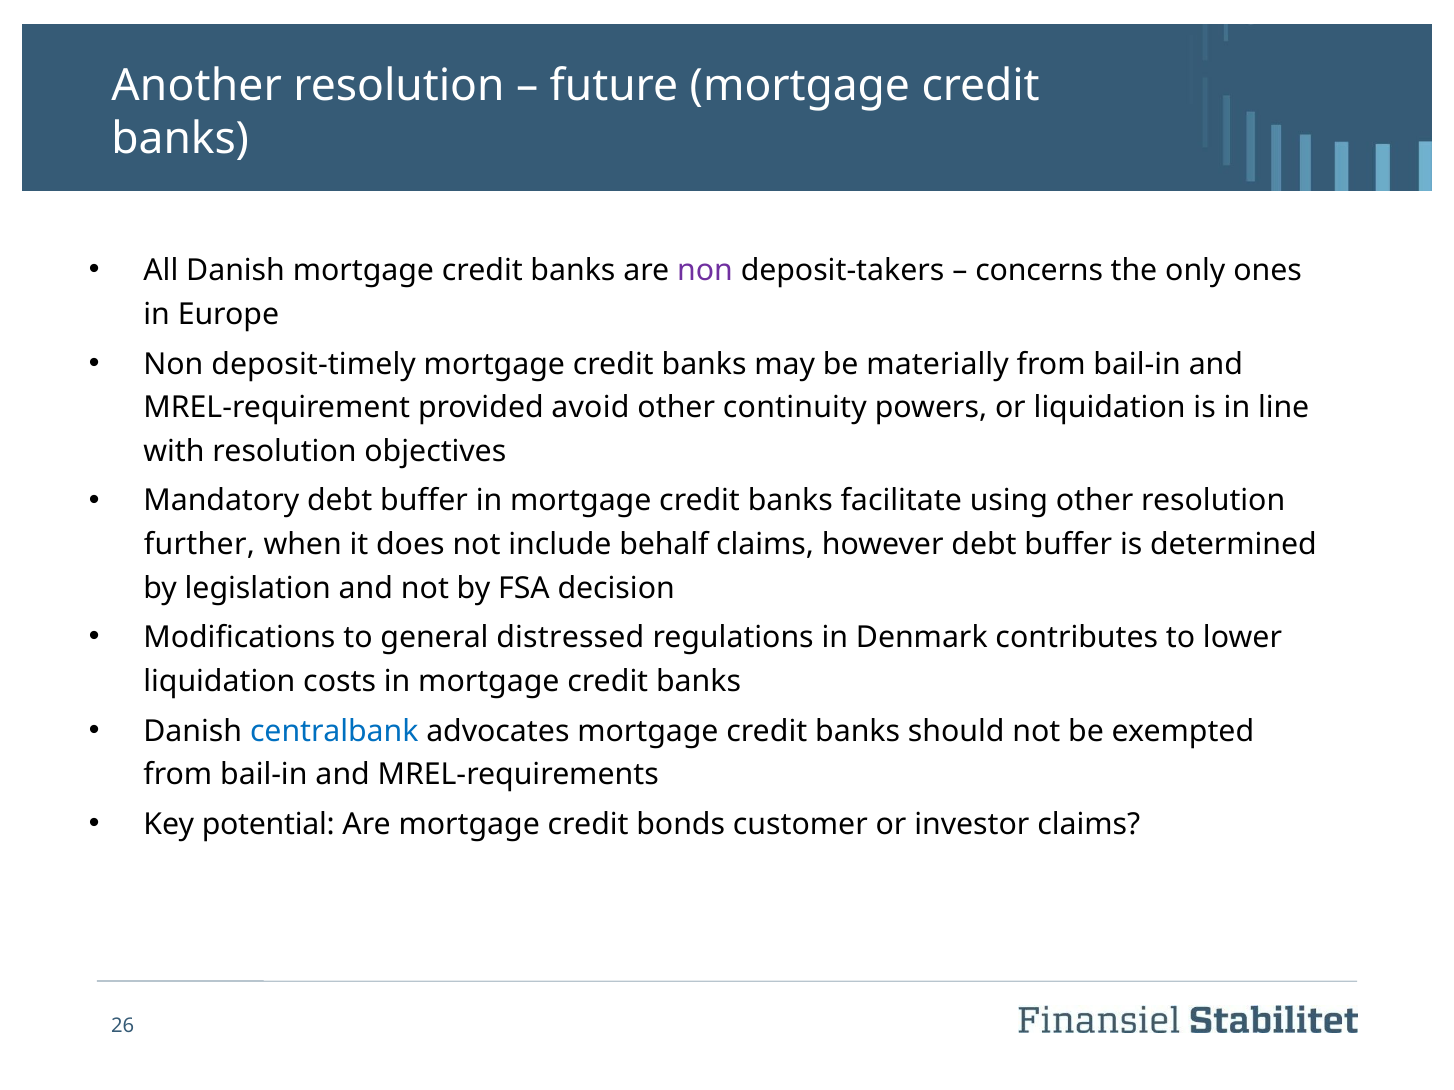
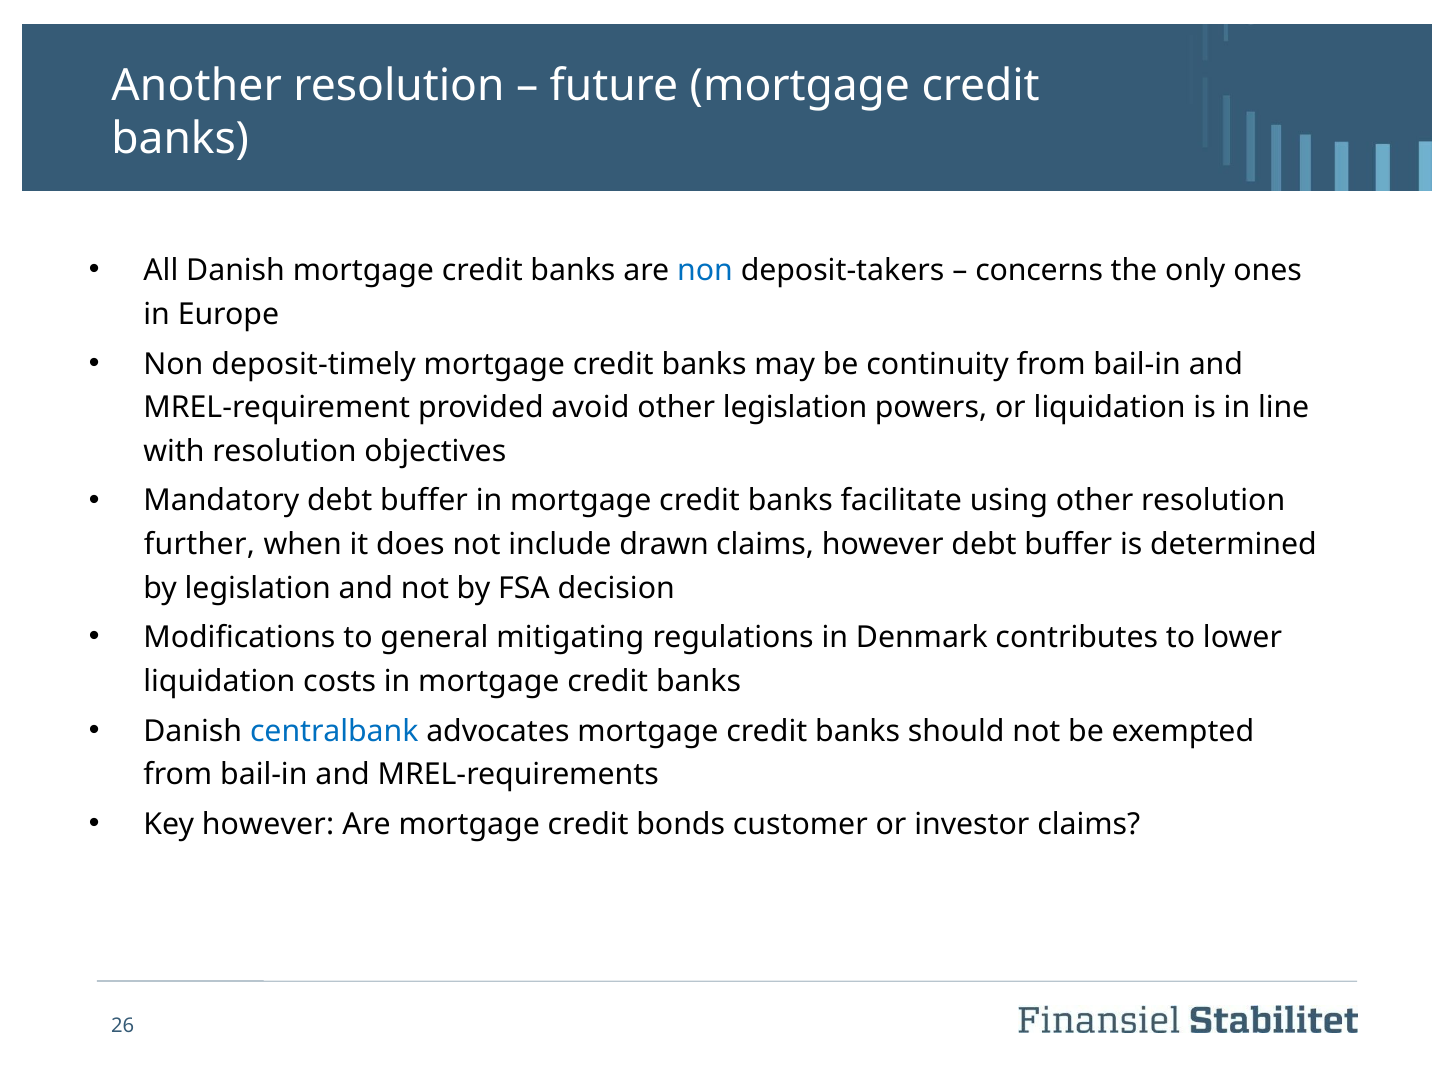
non at (705, 271) colour: purple -> blue
materially: materially -> continuity
other continuity: continuity -> legislation
behalf: behalf -> drawn
distressed: distressed -> mitigating
Key potential: potential -> however
